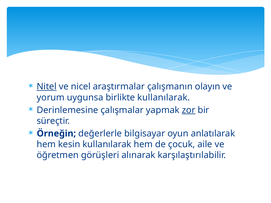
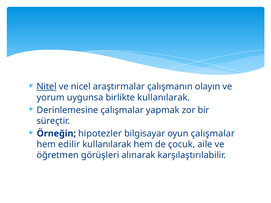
zor underline: present -> none
değerlerle: değerlerle -> hipotezler
oyun anlatılarak: anlatılarak -> çalışmalar
kesin: kesin -> edilir
